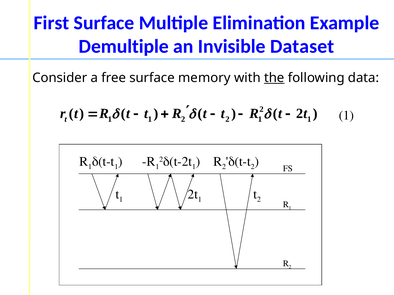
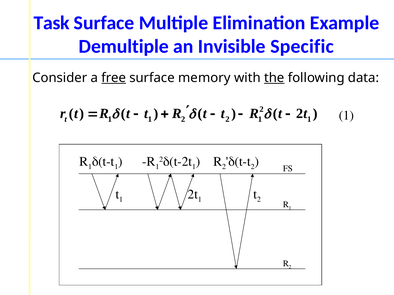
First: First -> Task
Dataset: Dataset -> Specific
free underline: none -> present
